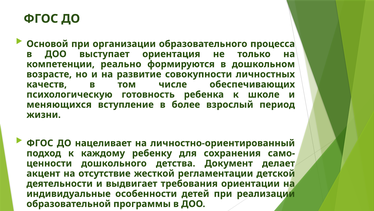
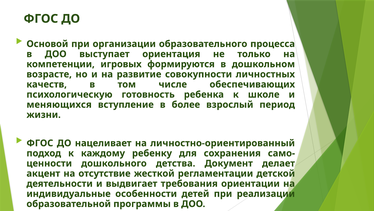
реально: реально -> игровых
